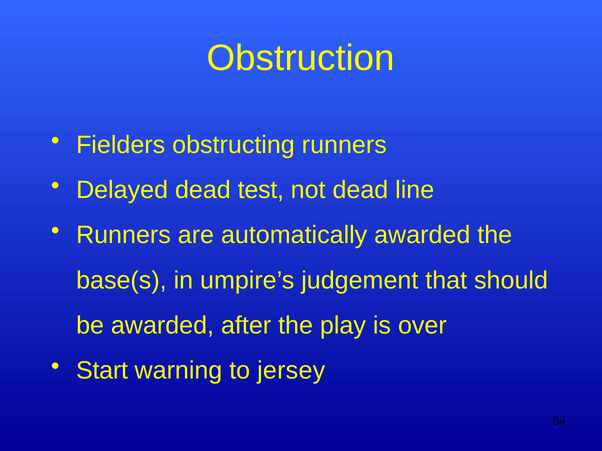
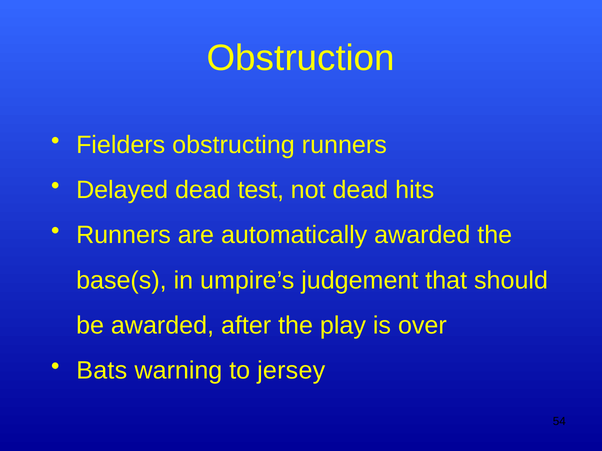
line: line -> hits
Start: Start -> Bats
